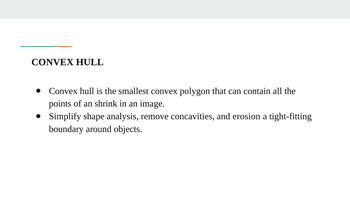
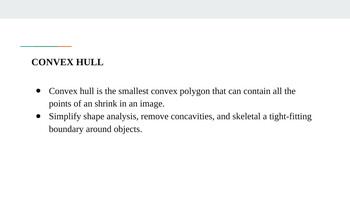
erosion: erosion -> skeletal
